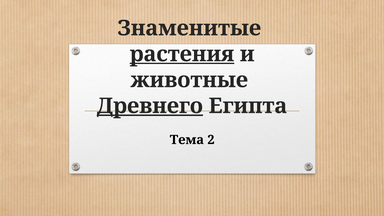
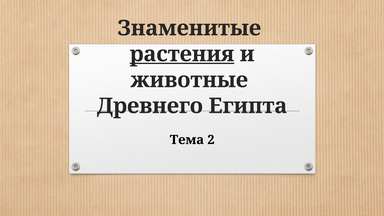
Древнего underline: present -> none
